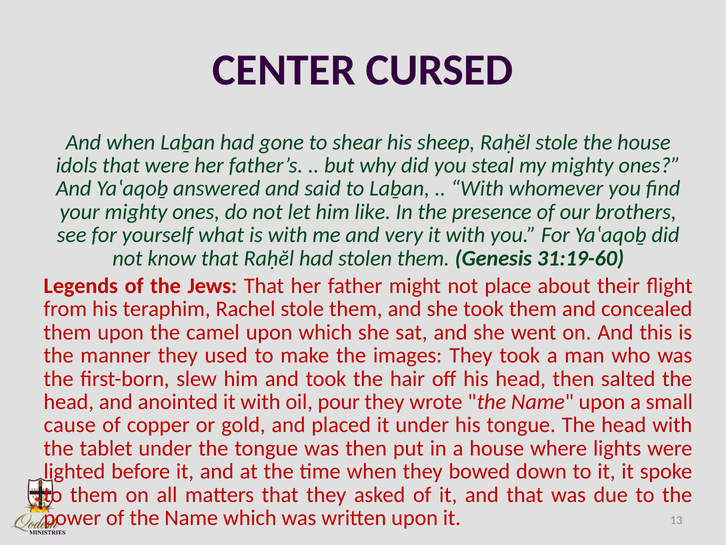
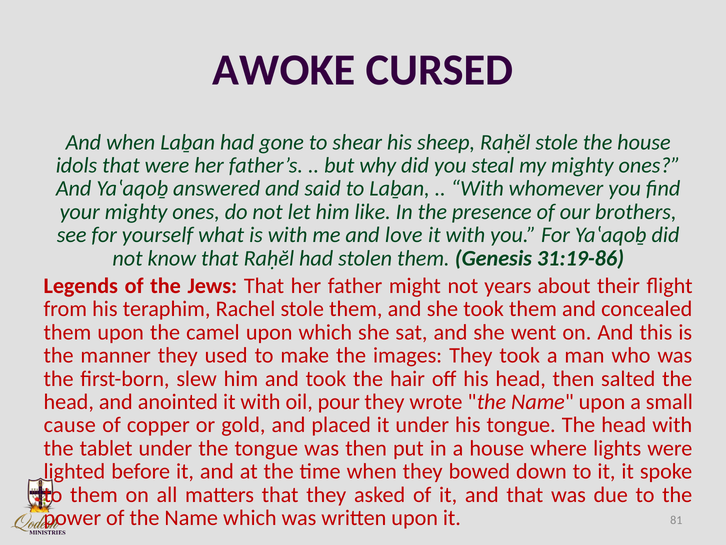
CENTER: CENTER -> AWOKE
very: very -> love
31:19-60: 31:19-60 -> 31:19-86
place: place -> years
13: 13 -> 81
